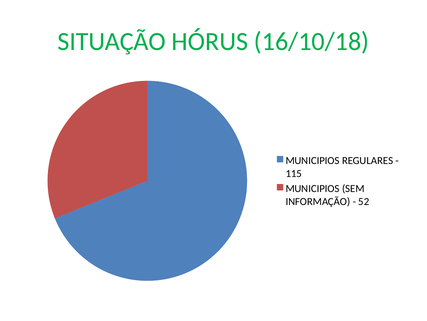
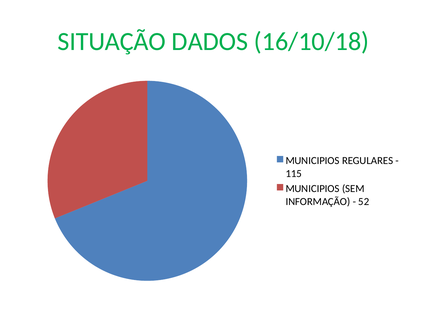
HÓRUS: HÓRUS -> DADOS
